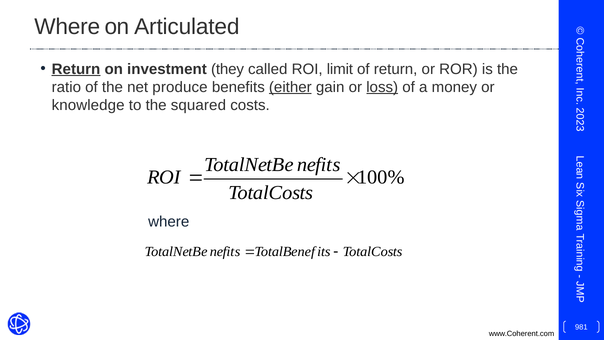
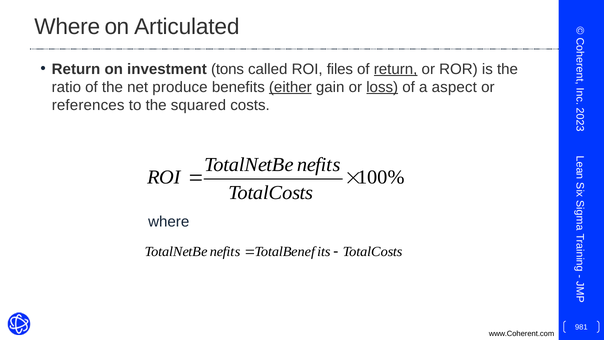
Return at (76, 69) underline: present -> none
they: they -> tons
limit: limit -> files
return at (396, 69) underline: none -> present
money: money -> aspect
knowledge: knowledge -> references
